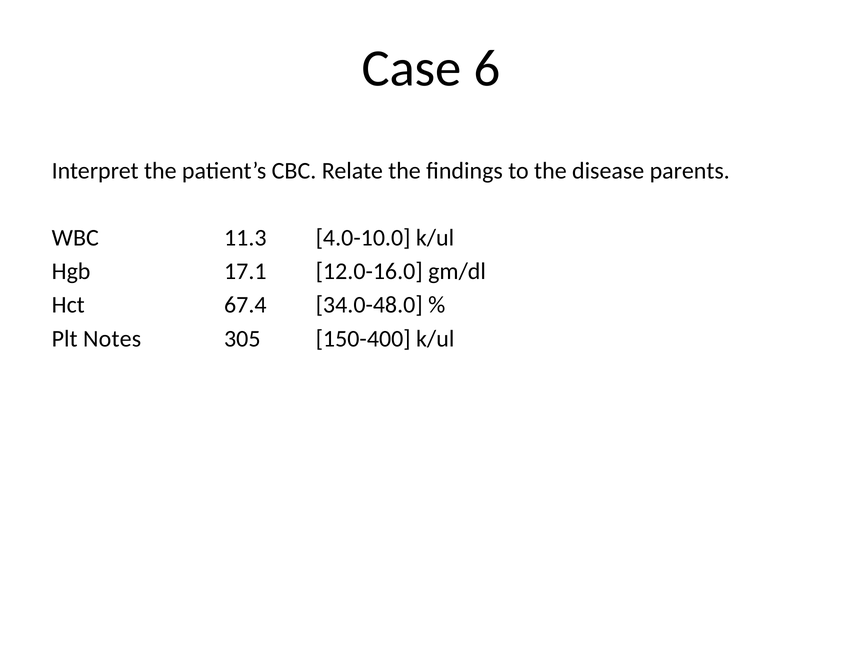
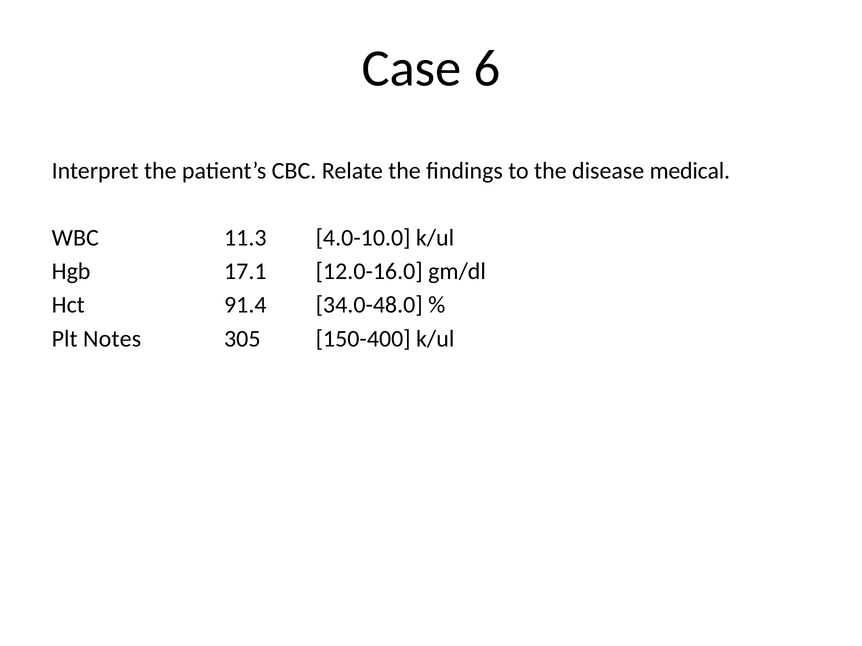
parents: parents -> medical
67.4: 67.4 -> 91.4
